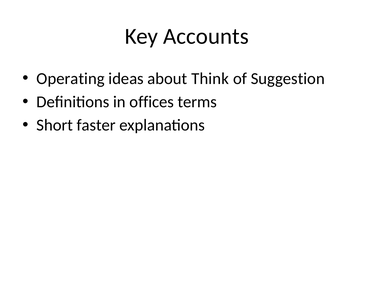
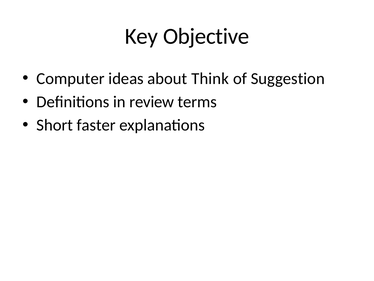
Accounts: Accounts -> Objective
Operating: Operating -> Computer
offices: offices -> review
